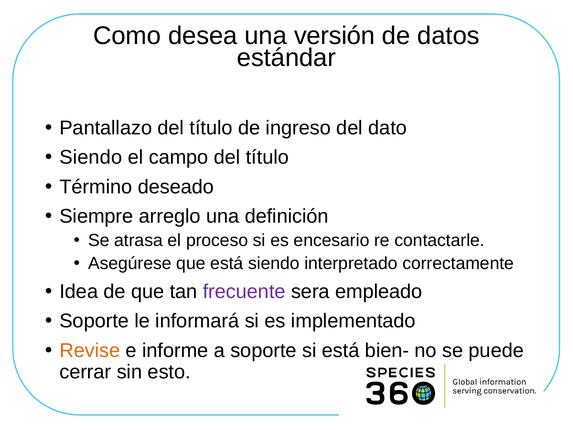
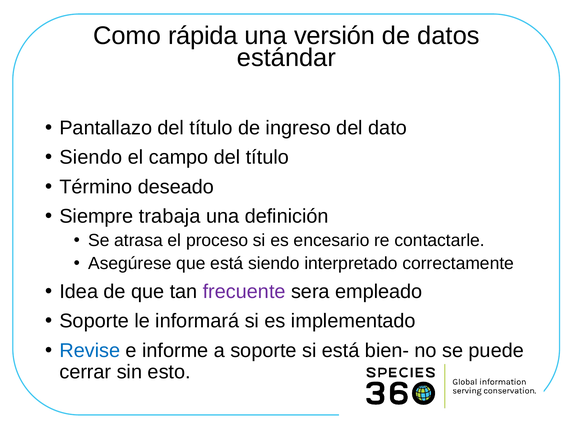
desea: desea -> rápida
arreglo: arreglo -> trabaja
Revise colour: orange -> blue
